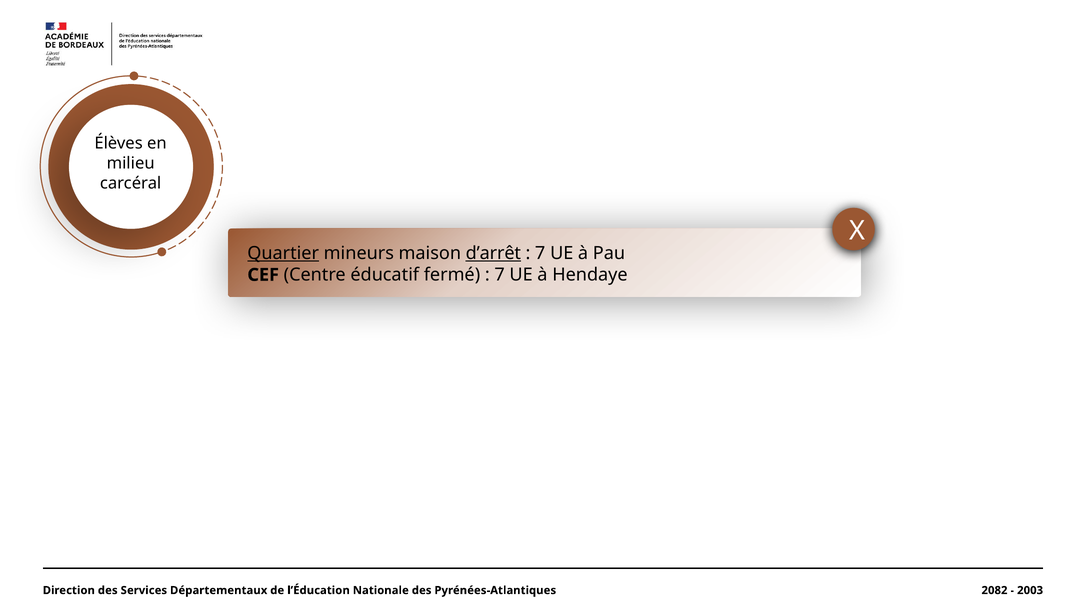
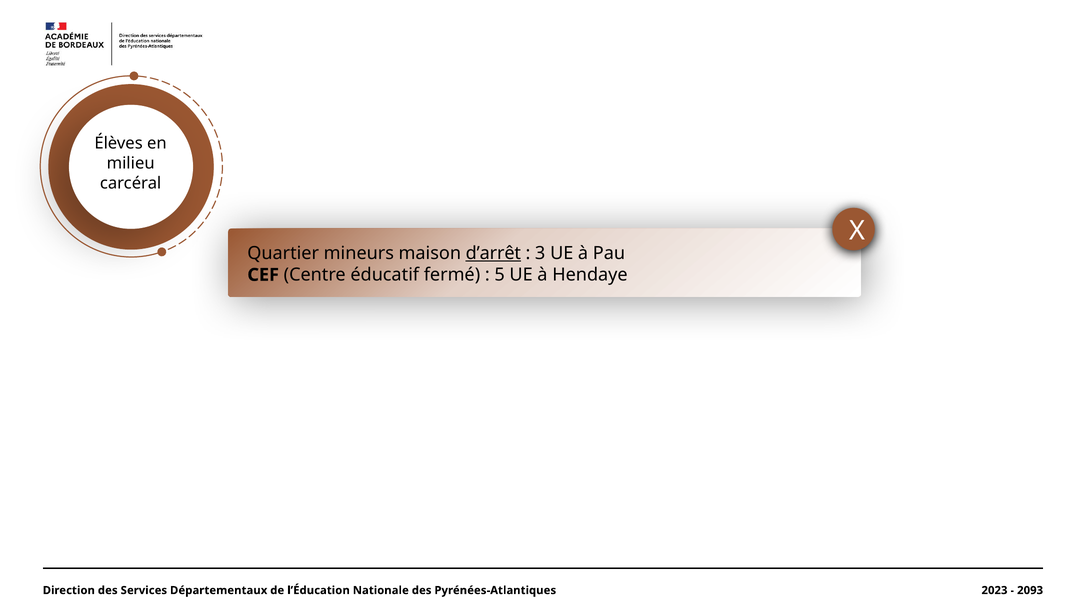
Quartier underline: present -> none
7 at (540, 253): 7 -> 3
7 at (500, 275): 7 -> 5
2082: 2082 -> 2023
2003: 2003 -> 2093
